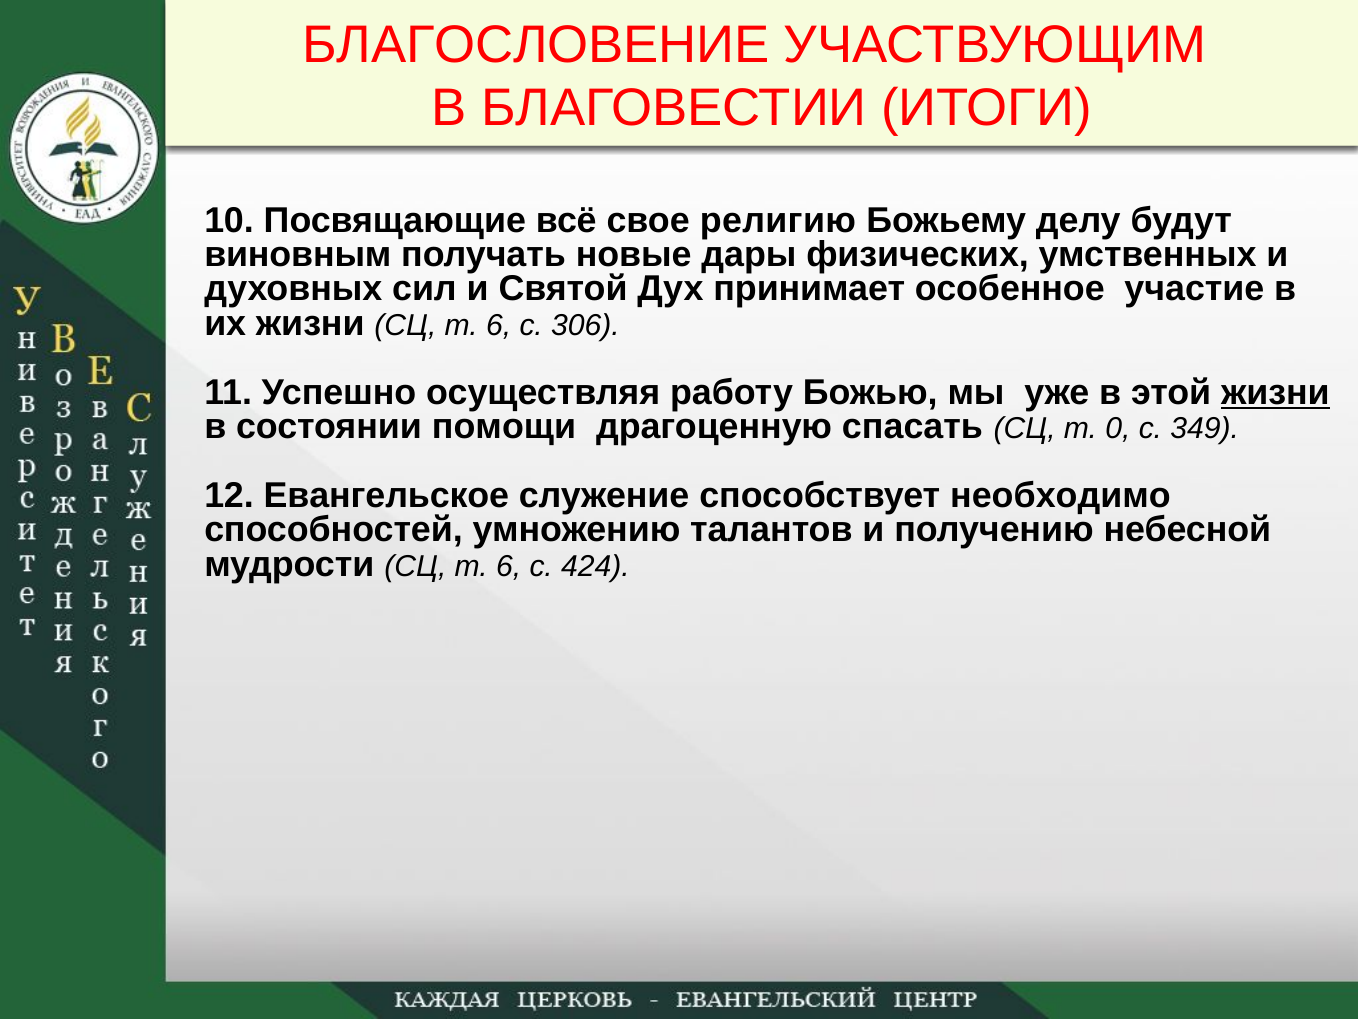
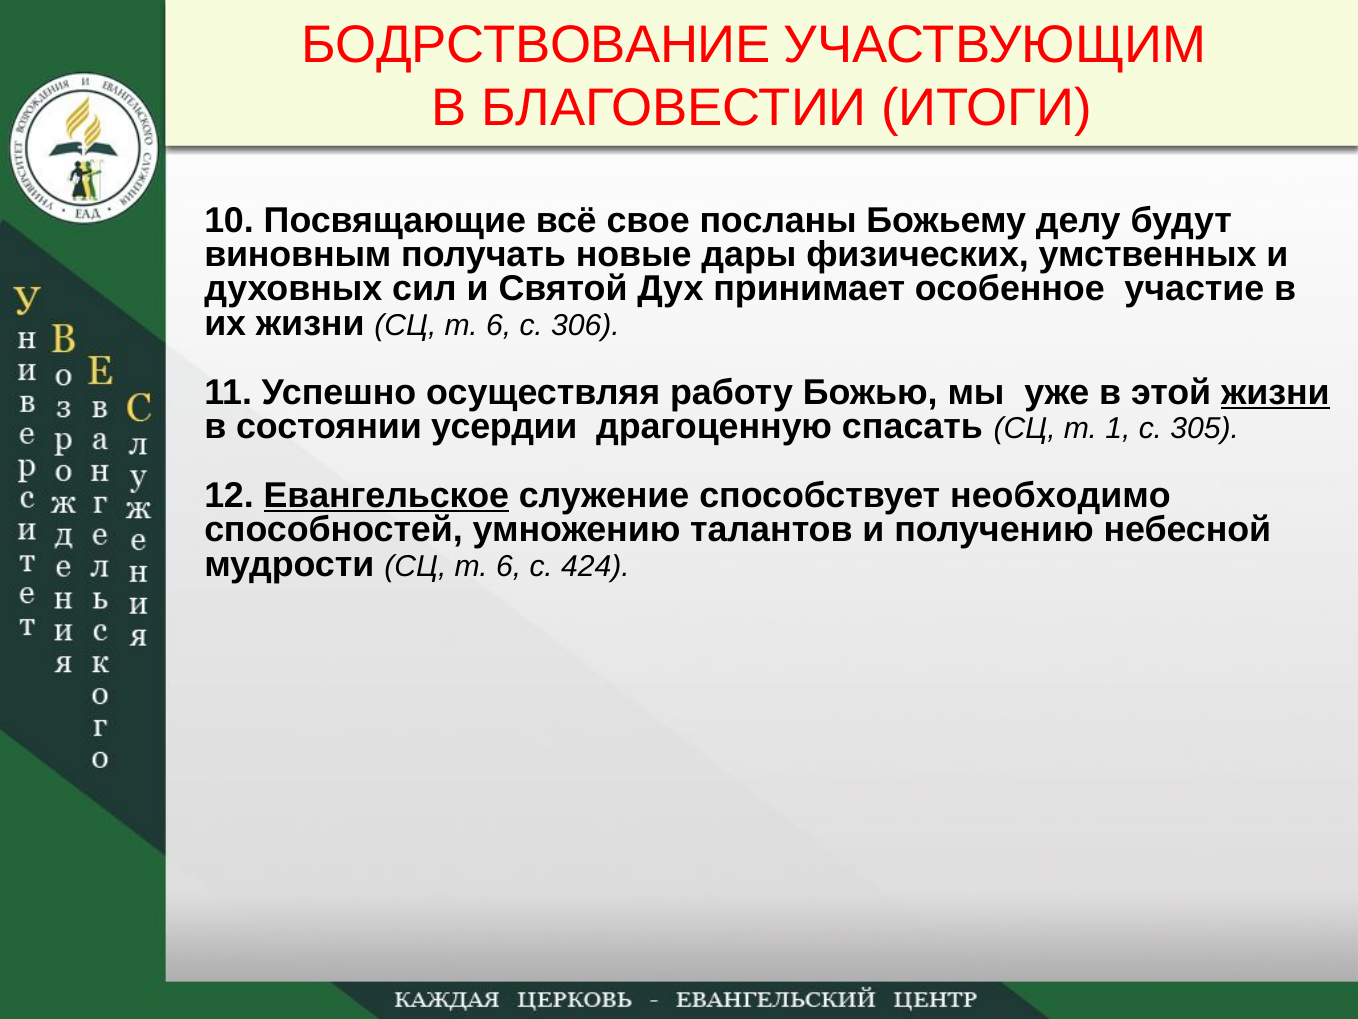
БЛАГОСЛОВЕНИЕ: БЛАГОСЛОВЕНИЕ -> БОДРСТВОВАНИЕ
религию: религию -> посланы
помощи: помощи -> усердии
0: 0 -> 1
349: 349 -> 305
Евангельское underline: none -> present
